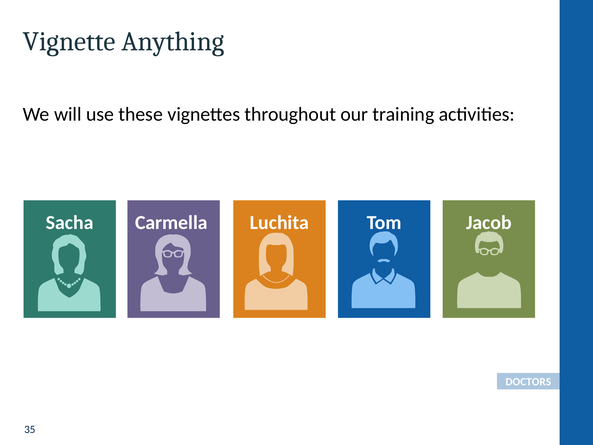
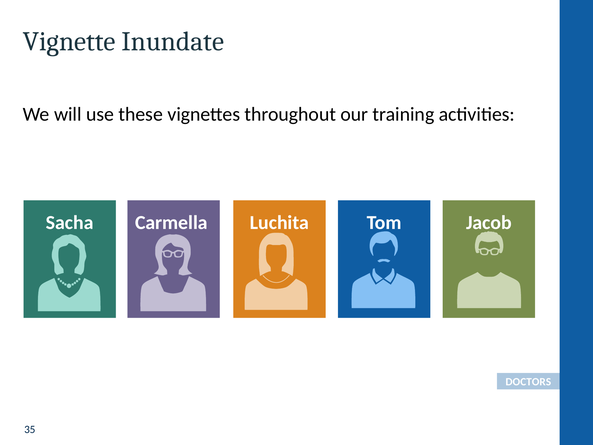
Anything: Anything -> Inundate
